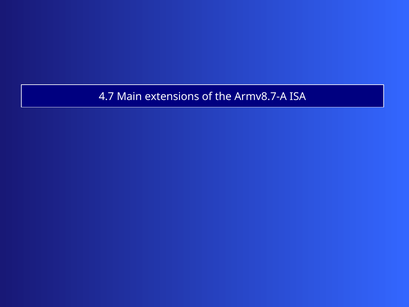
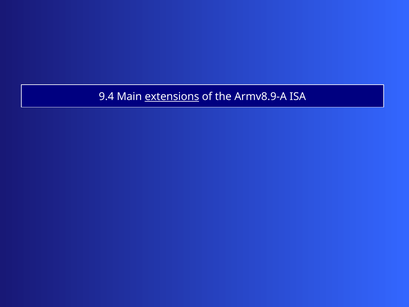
4.7: 4.7 -> 9.4
extensions underline: none -> present
Armv8.7-A: Armv8.7-A -> Armv8.9-A
